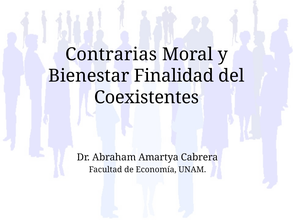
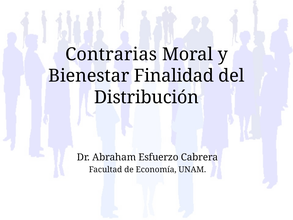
Coexistentes: Coexistentes -> Distribución
Amartya: Amartya -> Esfuerzo
